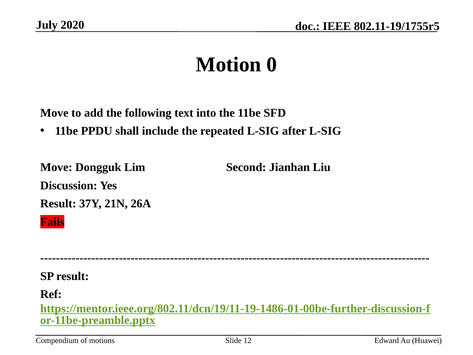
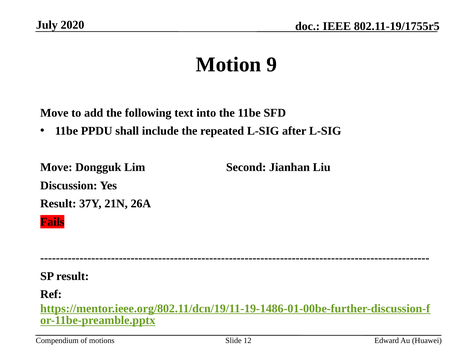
0: 0 -> 9
